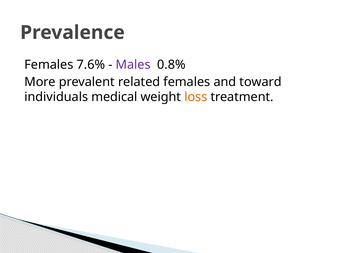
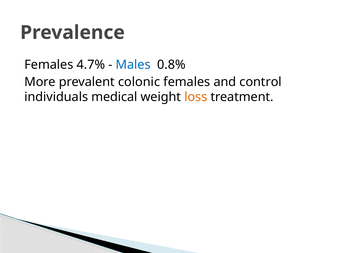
7.6%: 7.6% -> 4.7%
Males colour: purple -> blue
related: related -> colonic
toward: toward -> control
